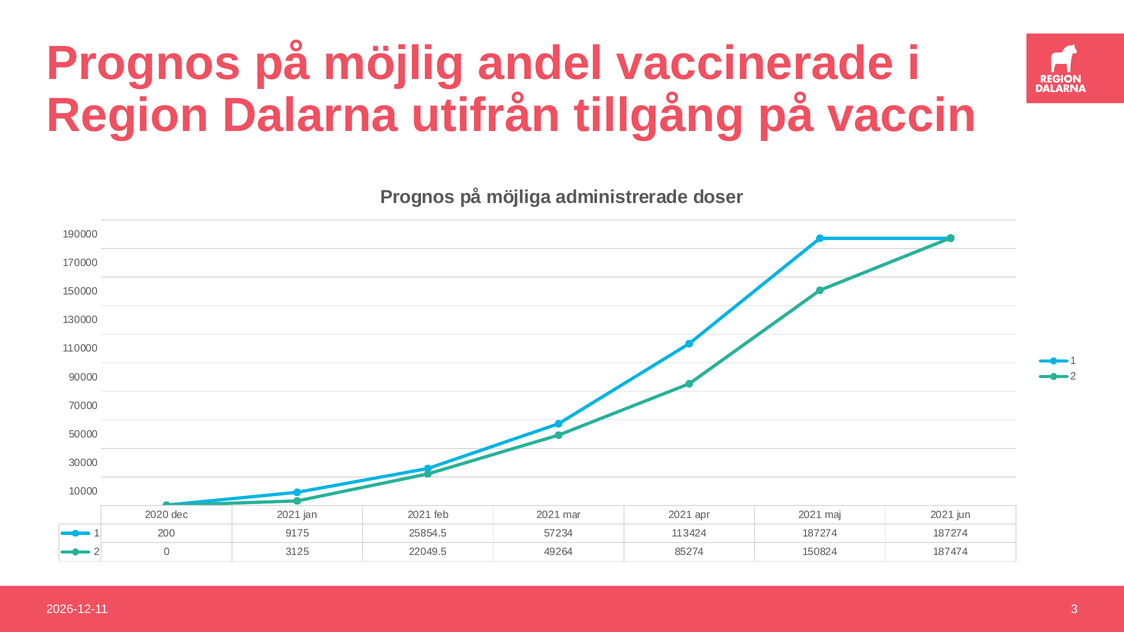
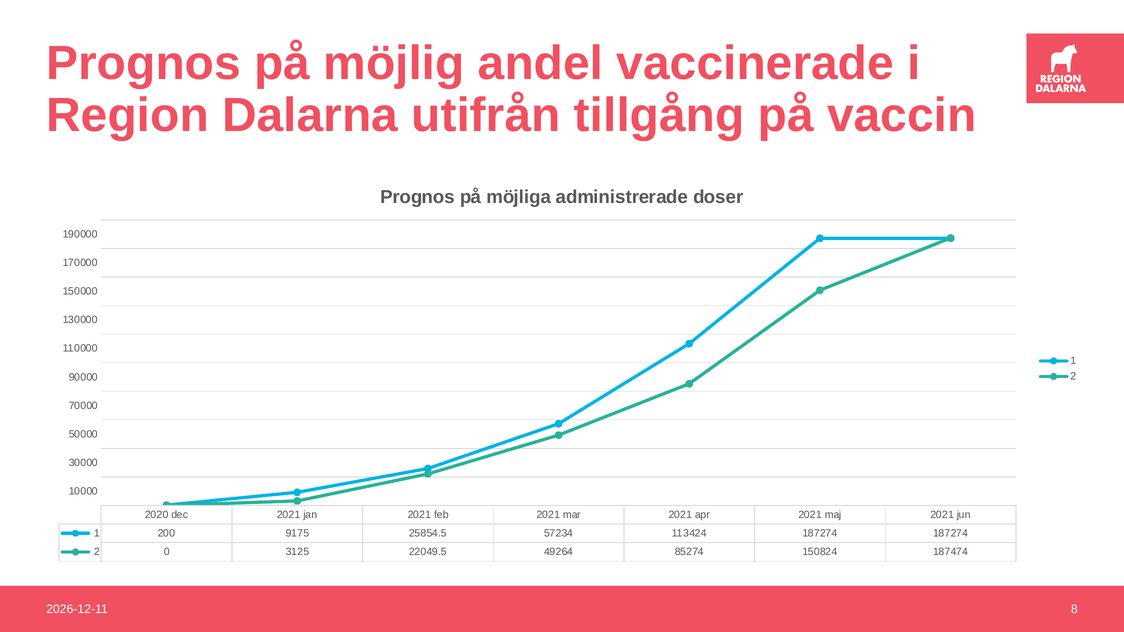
3: 3 -> 8
